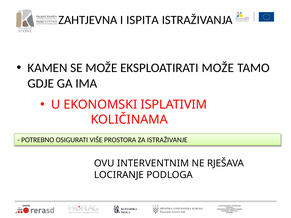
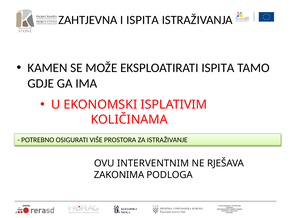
EKSPLOATIRATI MOŽE: MOŽE -> ISPITA
LOCIRANJE: LOCIRANJE -> ZAKONIMA
